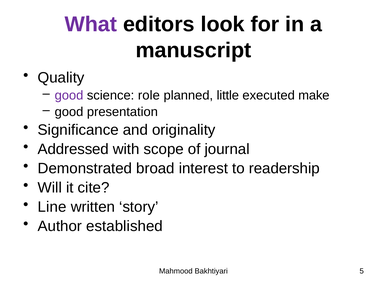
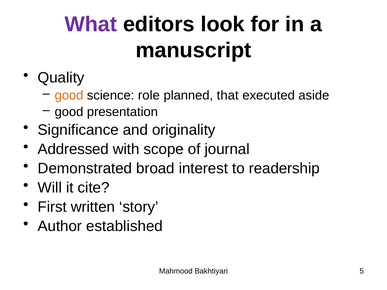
good at (69, 95) colour: purple -> orange
little: little -> that
make: make -> aside
Line: Line -> First
